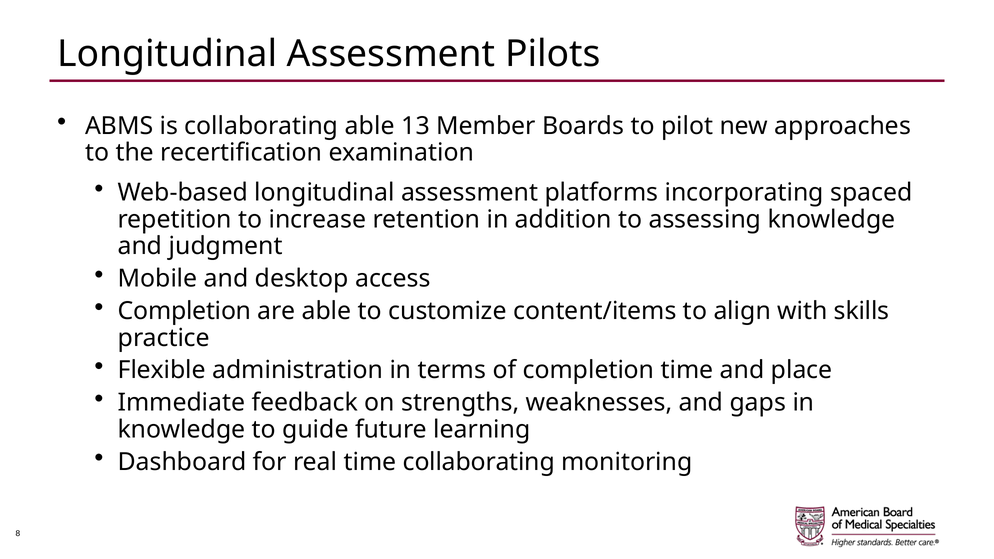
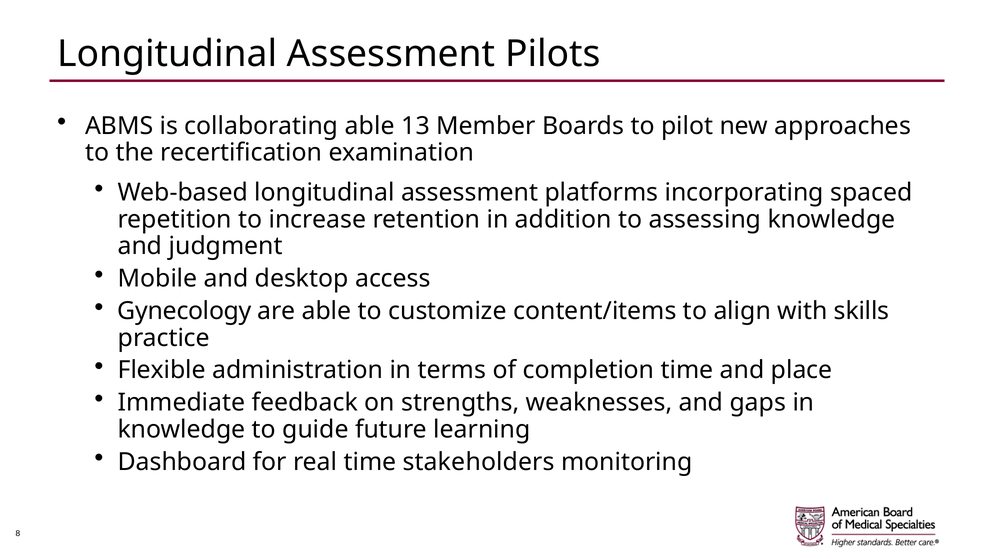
Completion at (184, 311): Completion -> Gynecology
time collaborating: collaborating -> stakeholders
